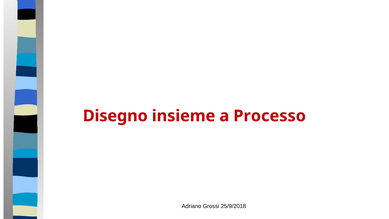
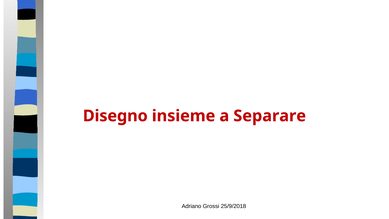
Processo: Processo -> Separare
